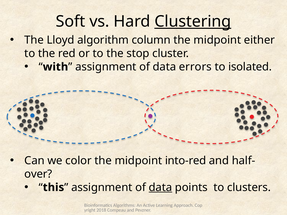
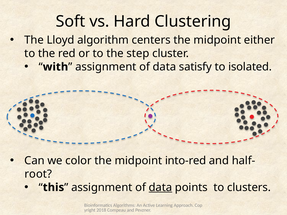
Clustering underline: present -> none
column: column -> centers
stop: stop -> step
errors: errors -> satisfy
over: over -> root
